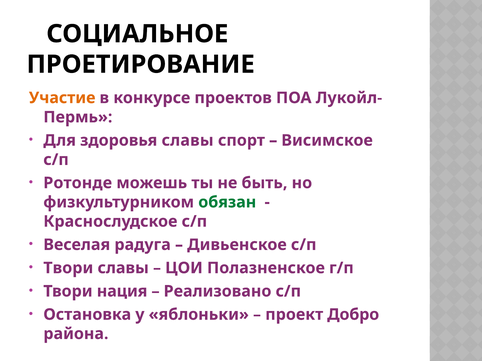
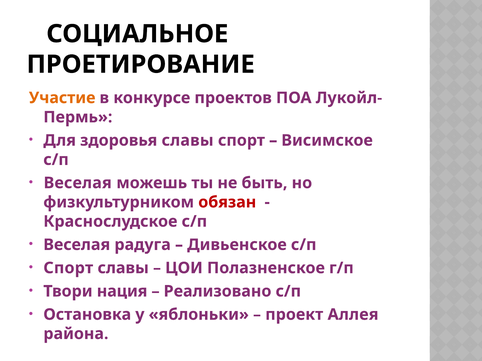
Ротонде at (78, 183): Ротонде -> Веселая
обязан colour: green -> red
Твори at (68, 268): Твори -> Спорт
Добро: Добро -> Аллея
